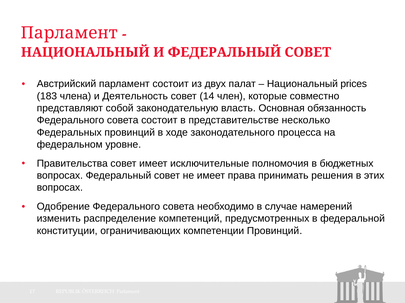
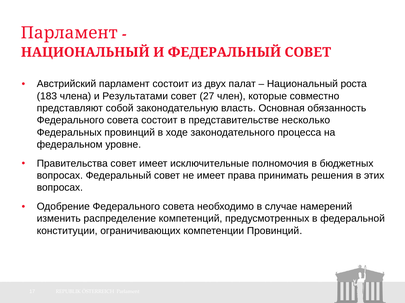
prices: prices -> роста
Деятельность: Деятельность -> Результатами
14: 14 -> 27
